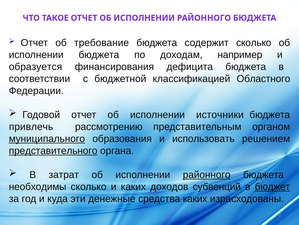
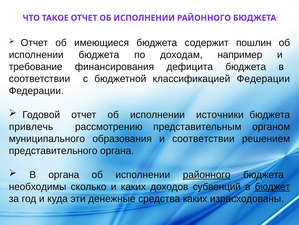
требование: требование -> имеющиеся
содержит сколько: сколько -> пошлин
образуется: образуется -> требование
классификацией Областного: Областного -> Федерации
муниципального underline: present -> none
и использовать: использовать -> соответствии
представительного underline: present -> none
В затрат: затрат -> органа
